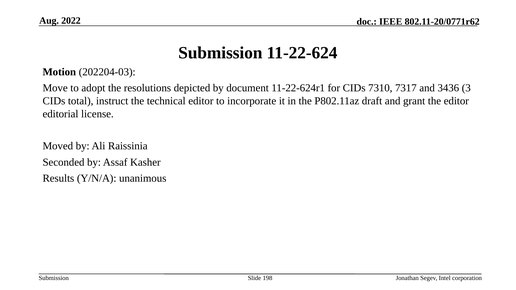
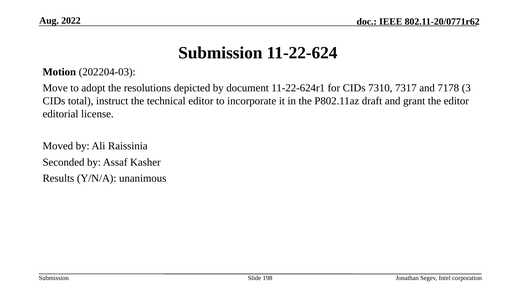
3436: 3436 -> 7178
